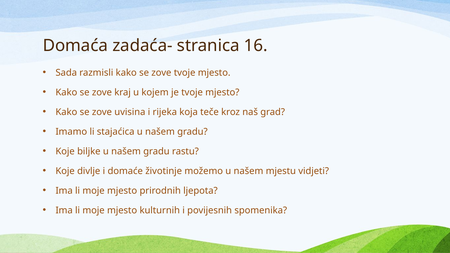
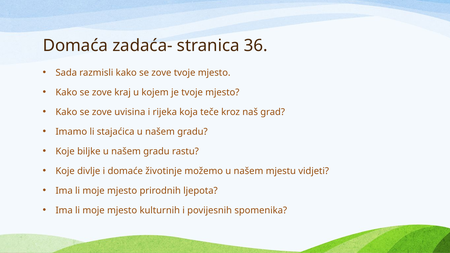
16: 16 -> 36
